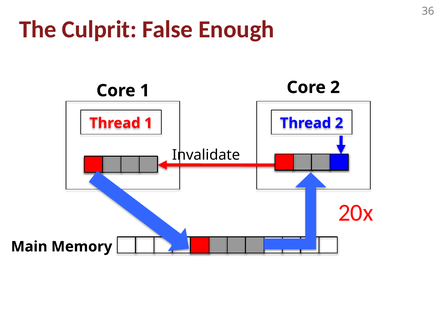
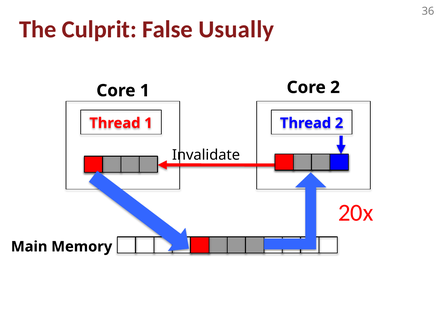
Enough: Enough -> Usually
